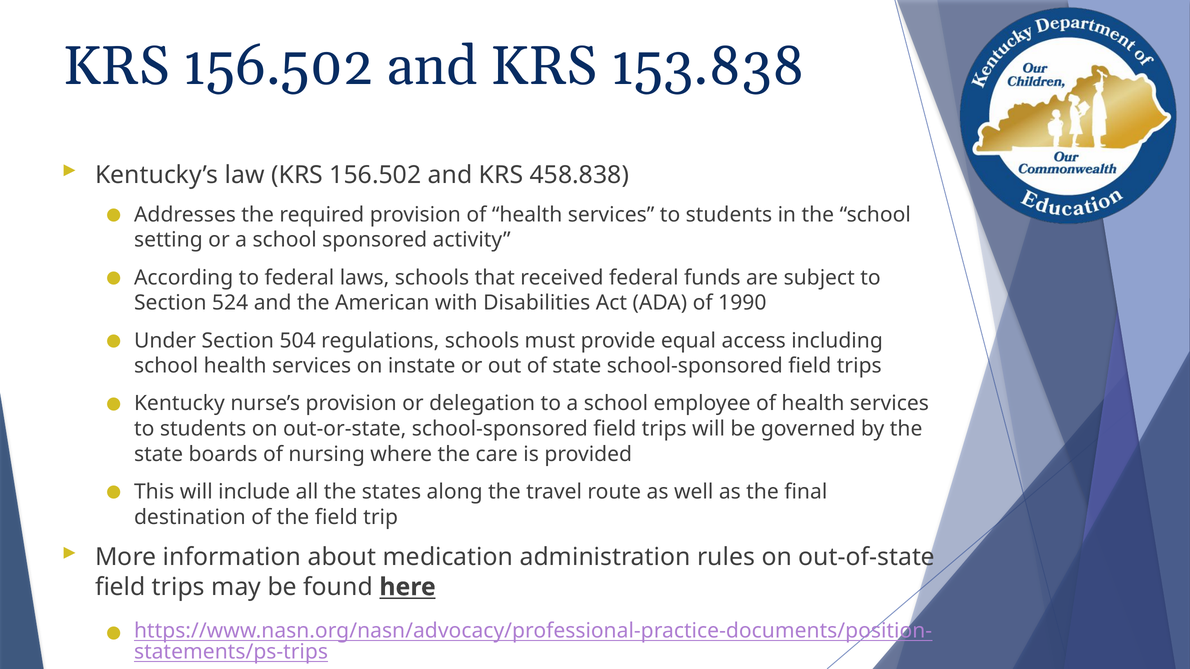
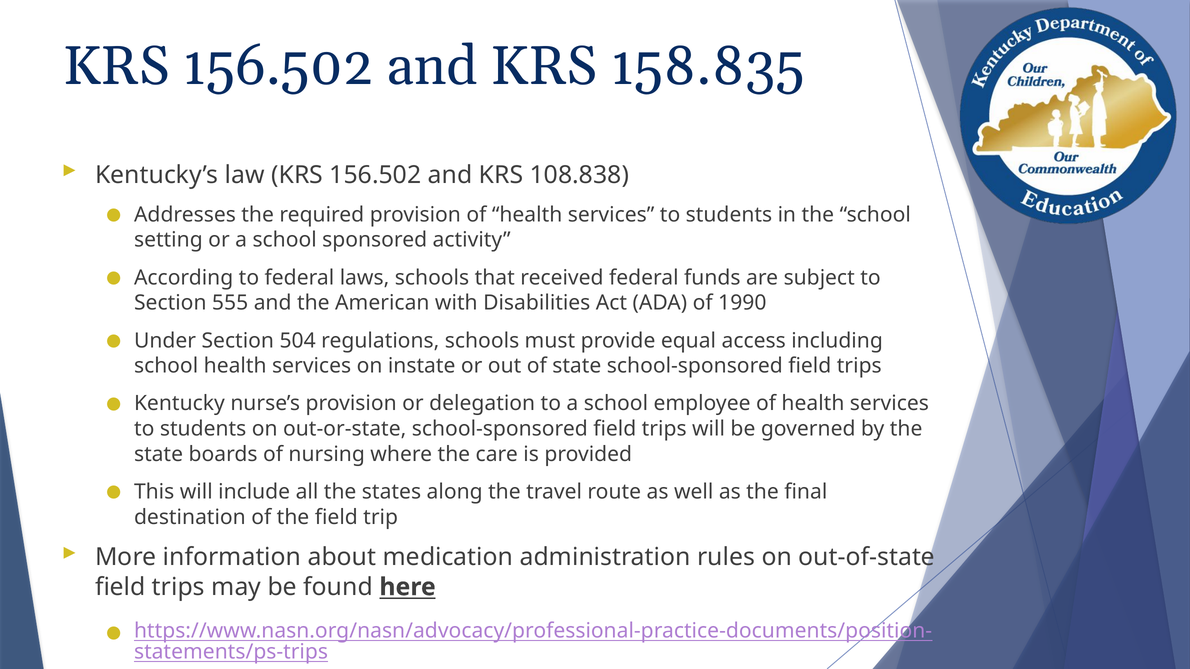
153.838: 153.838 -> 158.835
458.838: 458.838 -> 108.838
524: 524 -> 555
